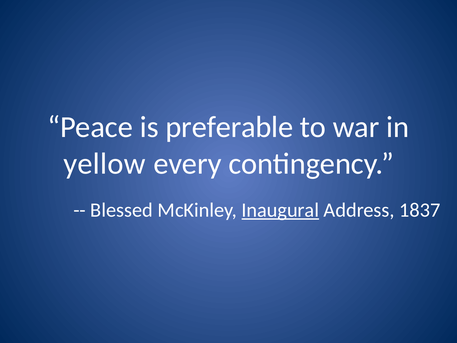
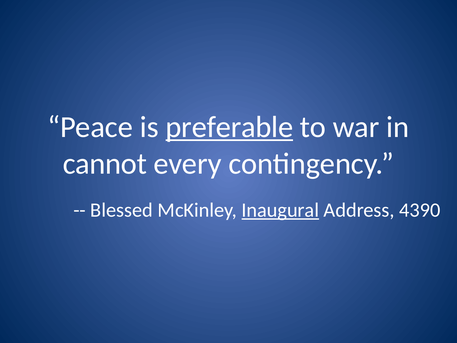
preferable underline: none -> present
yellow: yellow -> cannot
1837: 1837 -> 4390
